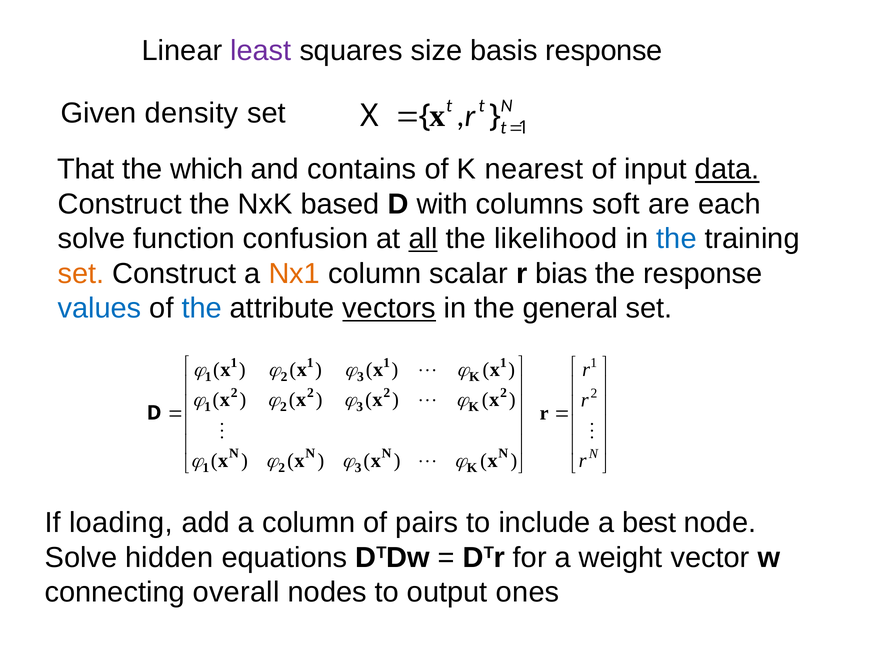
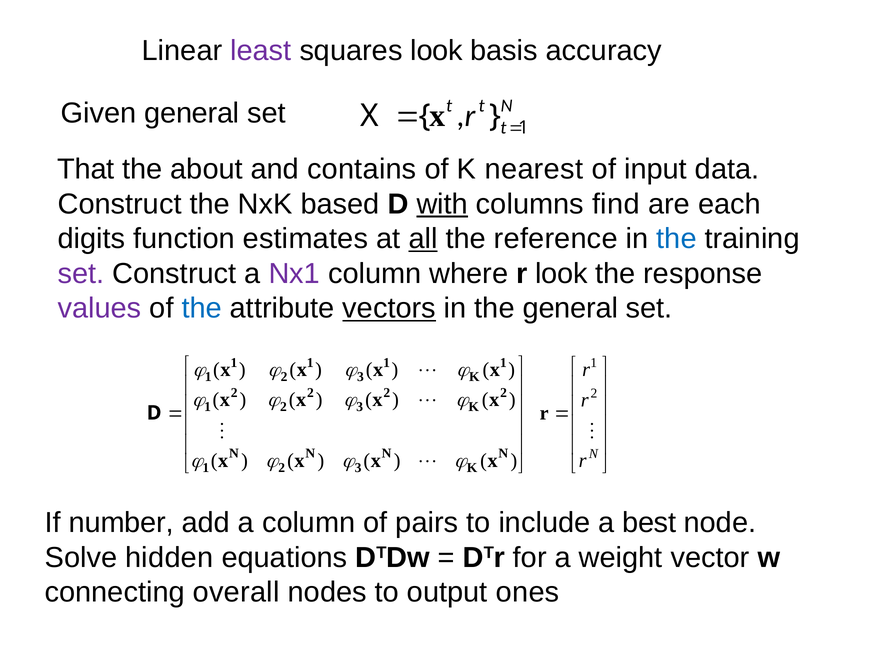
squares size: size -> look
basis response: response -> accuracy
Given density: density -> general
which: which -> about
data underline: present -> none
with underline: none -> present
soft: soft -> find
solve at (91, 239): solve -> digits
confusion: confusion -> estimates
likelihood: likelihood -> reference
set at (81, 274) colour: orange -> purple
Nx1 colour: orange -> purple
scalar: scalar -> where
r bias: bias -> look
values colour: blue -> purple
loading: loading -> number
